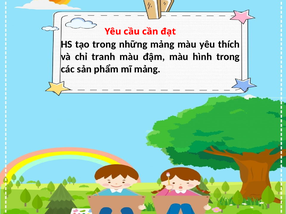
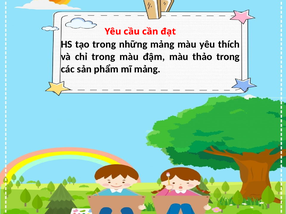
chỉ tranh: tranh -> trong
hình: hình -> thảo
